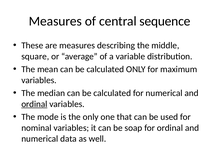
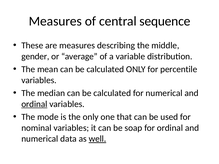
square: square -> gender
maximum: maximum -> percentile
well underline: none -> present
